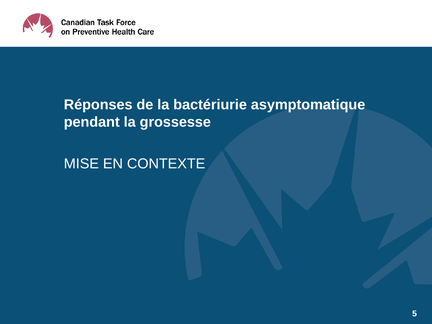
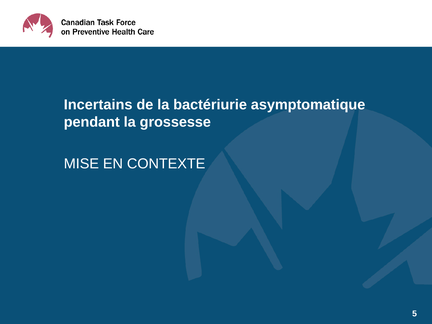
Réponses: Réponses -> Incertains
